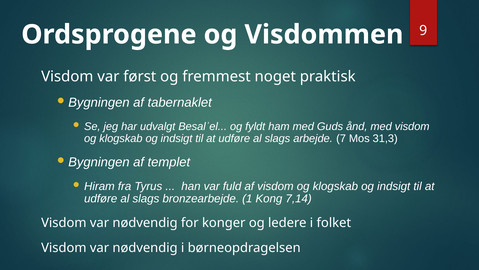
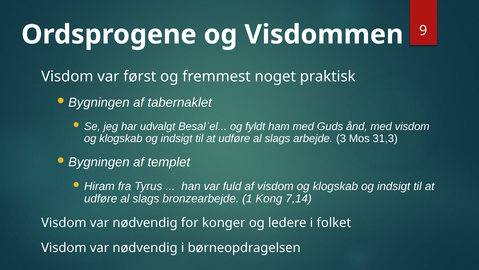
7: 7 -> 3
